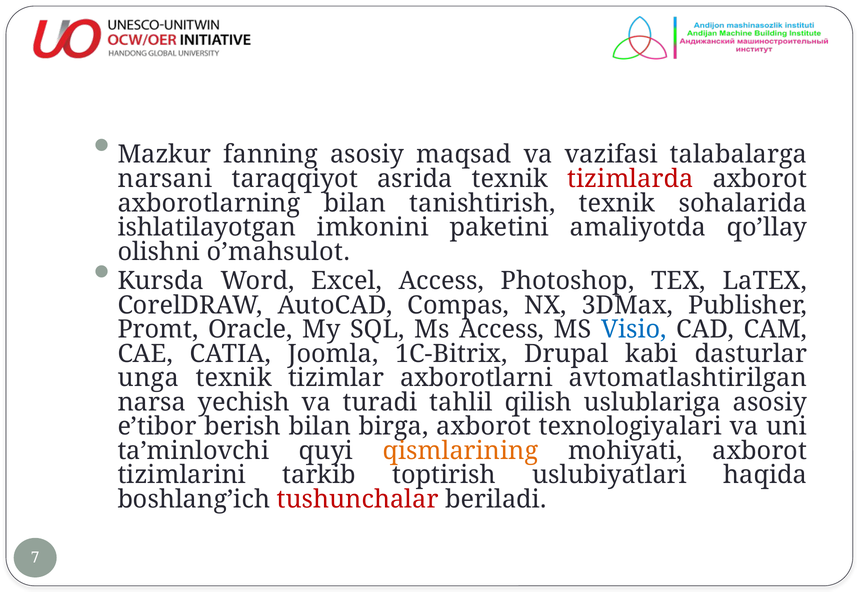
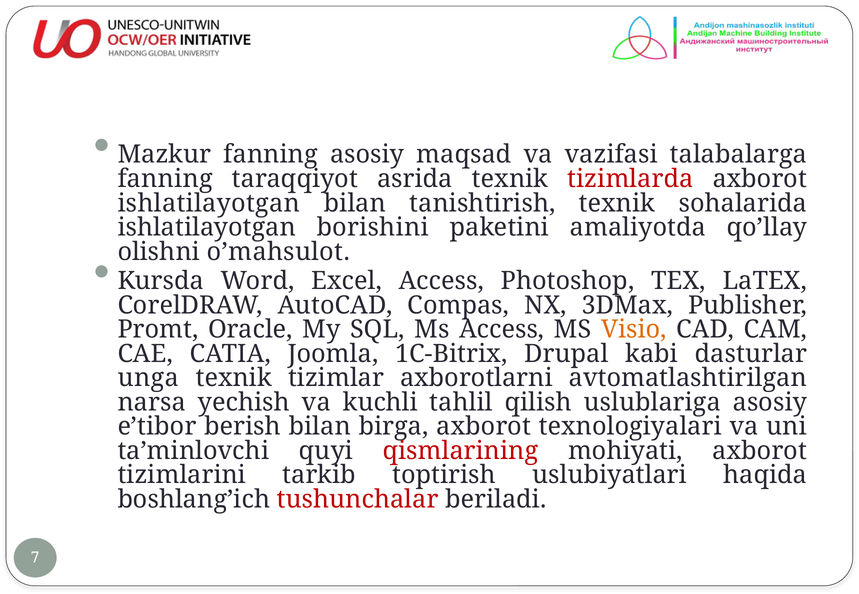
narsani at (165, 179): narsani -> fanning
axborotlarning at (209, 203): axborotlarning -> ishlatilayotgan
imkonini: imkonini -> borishini
Visio colour: blue -> orange
turadi: turadi -> kuchli
qismlarining colour: orange -> red
